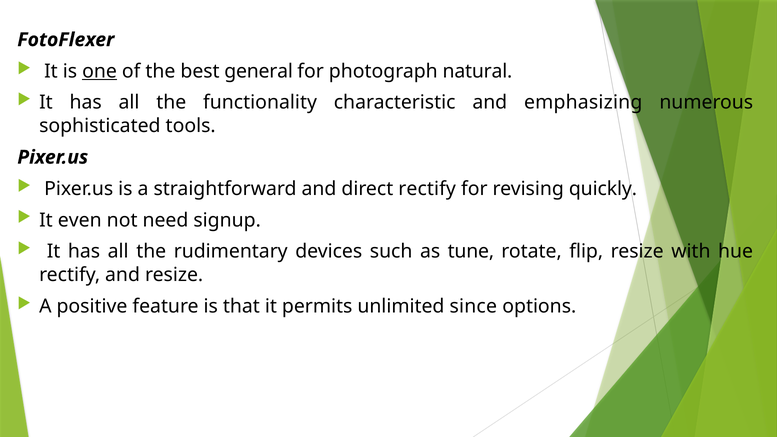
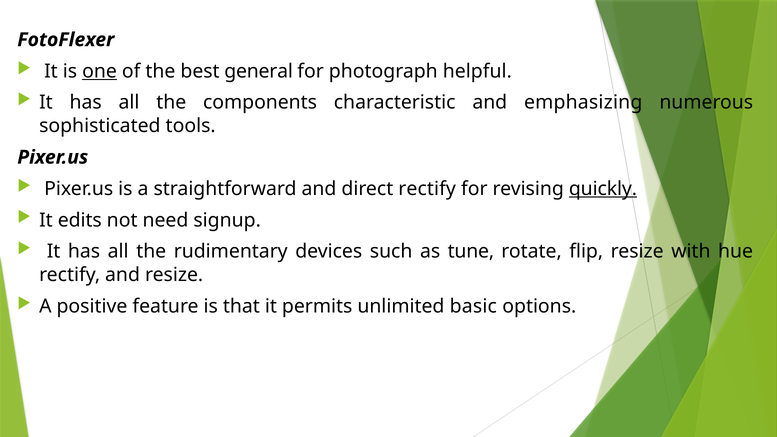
natural: natural -> helpful
functionality: functionality -> components
quickly underline: none -> present
even: even -> edits
since: since -> basic
